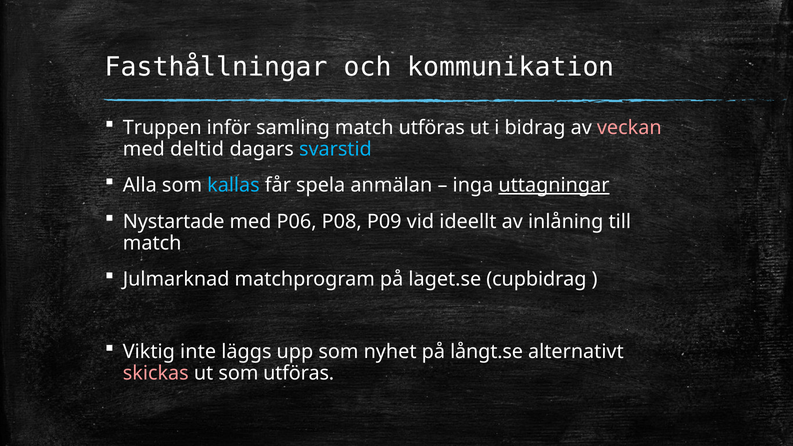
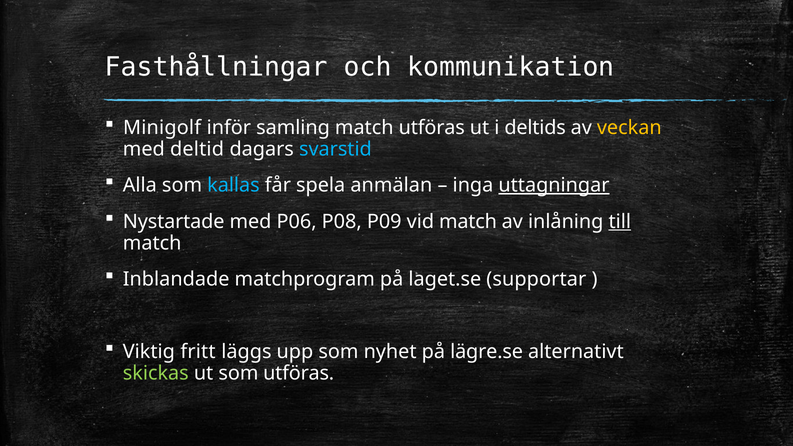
Truppen: Truppen -> Minigolf
bidrag: bidrag -> deltids
veckan colour: pink -> yellow
vid ideellt: ideellt -> match
till underline: none -> present
Julmarknad: Julmarknad -> Inblandade
cupbidrag: cupbidrag -> supportar
inte: inte -> fritt
långt.se: långt.se -> lägre.se
skickas colour: pink -> light green
